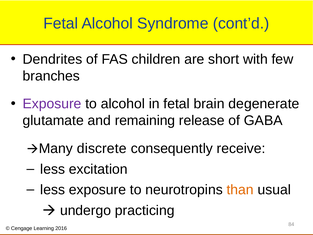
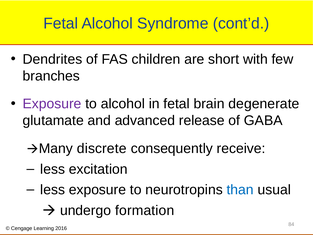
remaining: remaining -> advanced
than colour: orange -> blue
practicing: practicing -> formation
